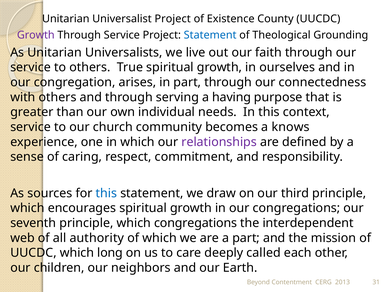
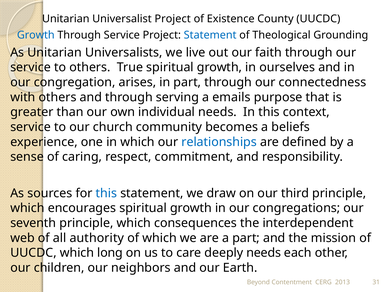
Growth at (36, 35) colour: purple -> blue
having: having -> emails
knows: knows -> beliefs
relationships colour: purple -> blue
which congregations: congregations -> consequences
deeply called: called -> needs
